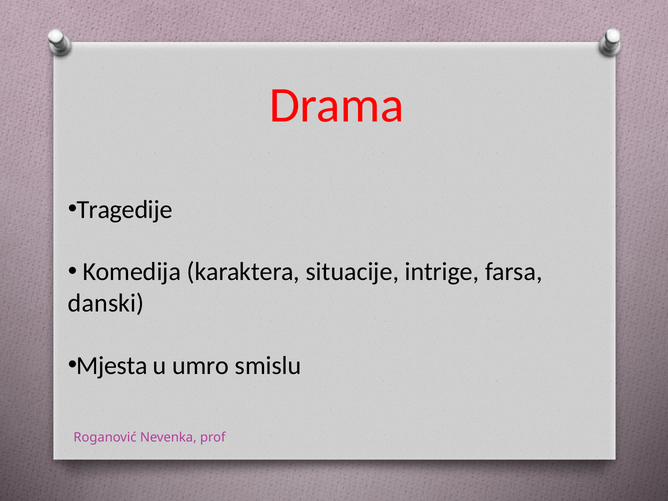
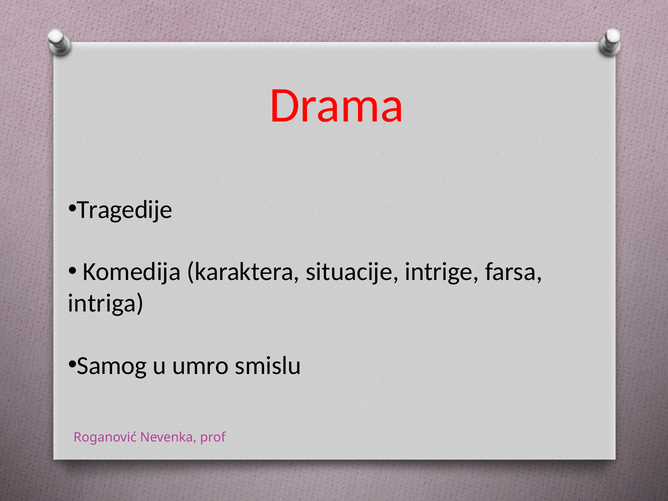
danski: danski -> intriga
Mjesta: Mjesta -> Samog
